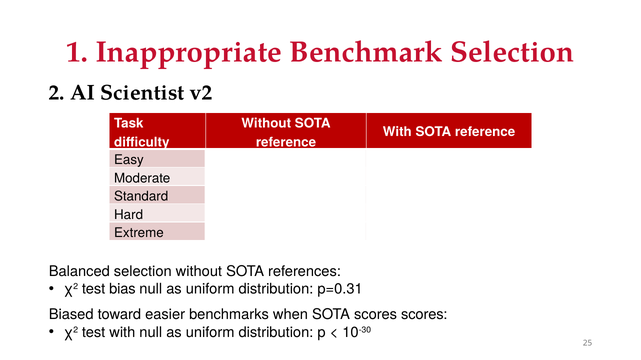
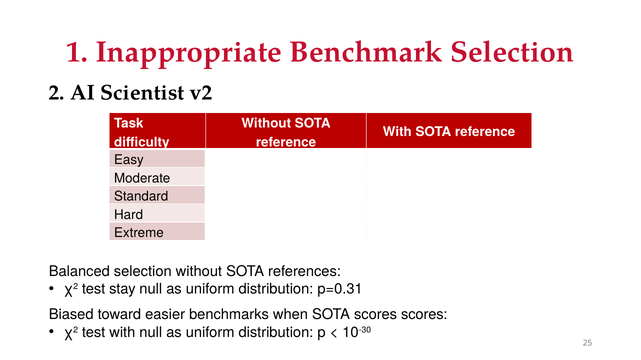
bias: bias -> stay
